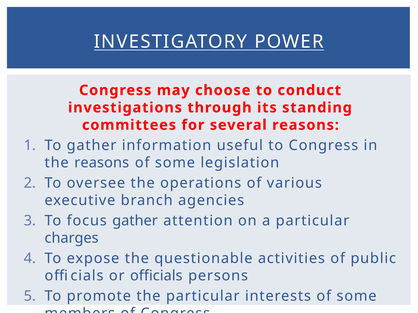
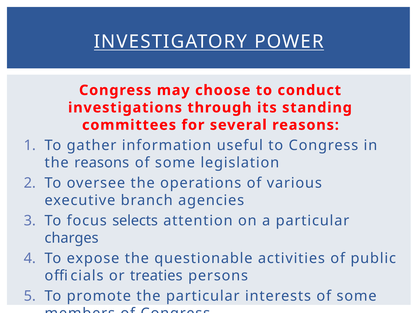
focus gather: gather -> selects
or officials: officials -> treaties
